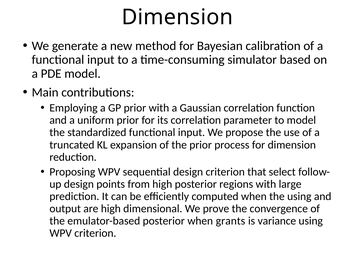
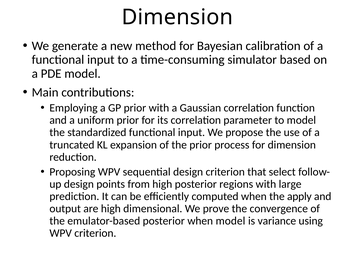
the using: using -> apply
when grants: grants -> model
